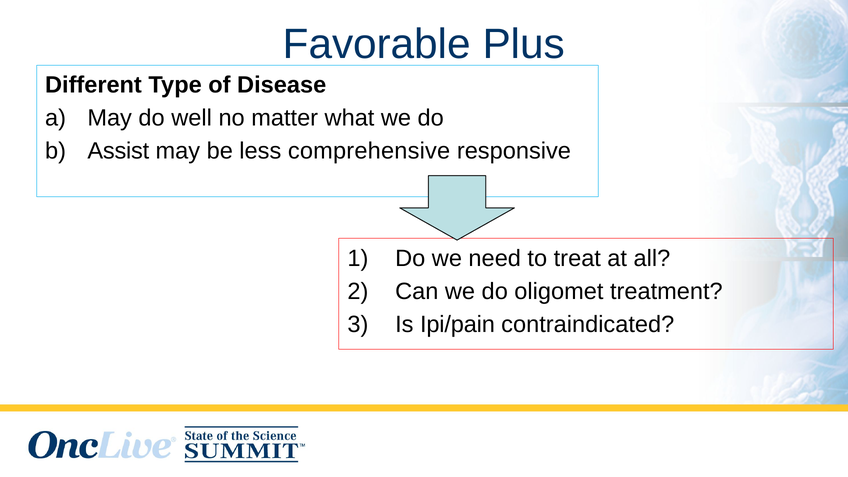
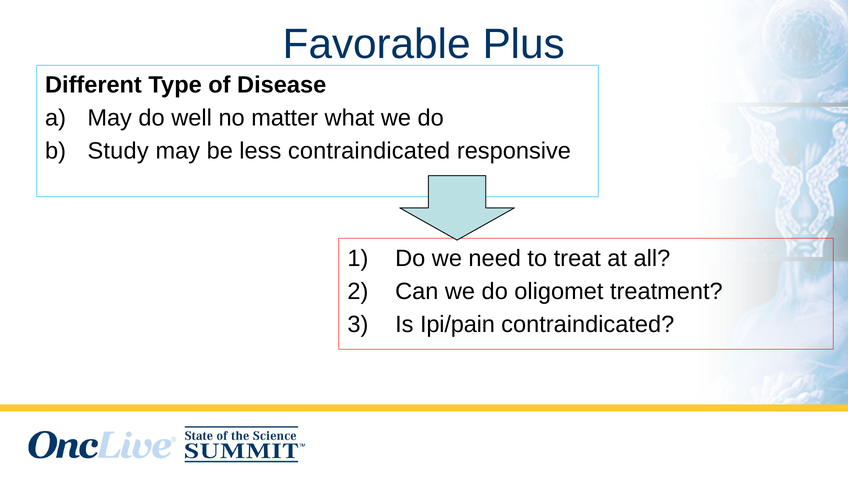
Assist: Assist -> Study
less comprehensive: comprehensive -> contraindicated
